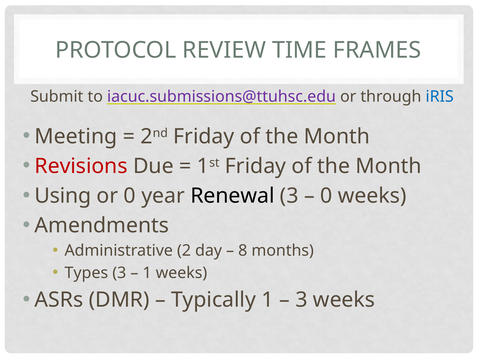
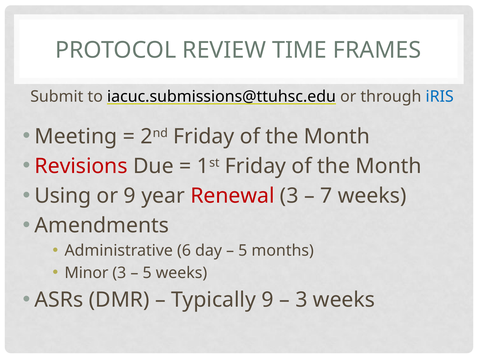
iacuc.submissions@ttuhsc.edu colour: purple -> black
or 0: 0 -> 9
Renewal colour: black -> red
0 at (326, 196): 0 -> 7
2: 2 -> 6
8 at (243, 251): 8 -> 5
Types: Types -> Minor
1 at (147, 273): 1 -> 5
Typically 1: 1 -> 9
